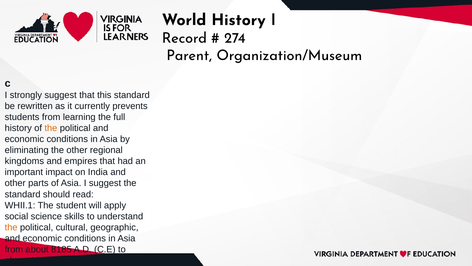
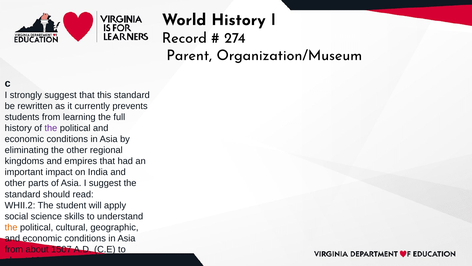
the at (51, 128) colour: orange -> purple
WHII.1: WHII.1 -> WHII.2
8185: 8185 -> 1507
